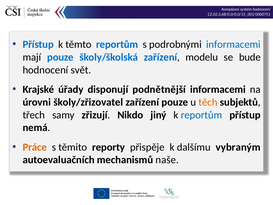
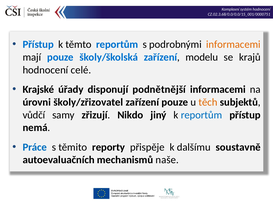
informacemi at (233, 44) colour: blue -> orange
bude: bude -> krajů
svět: svět -> celé
třech: třech -> vůdčí
Práce colour: orange -> blue
vybraným: vybraným -> soustavně
